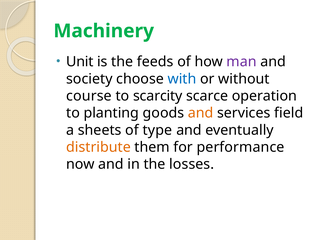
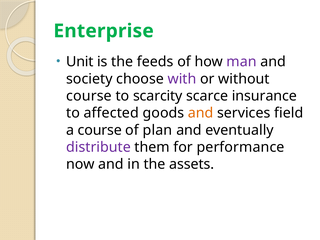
Machinery: Machinery -> Enterprise
with colour: blue -> purple
operation: operation -> insurance
planting: planting -> affected
a sheets: sheets -> course
type: type -> plan
distribute colour: orange -> purple
losses: losses -> assets
